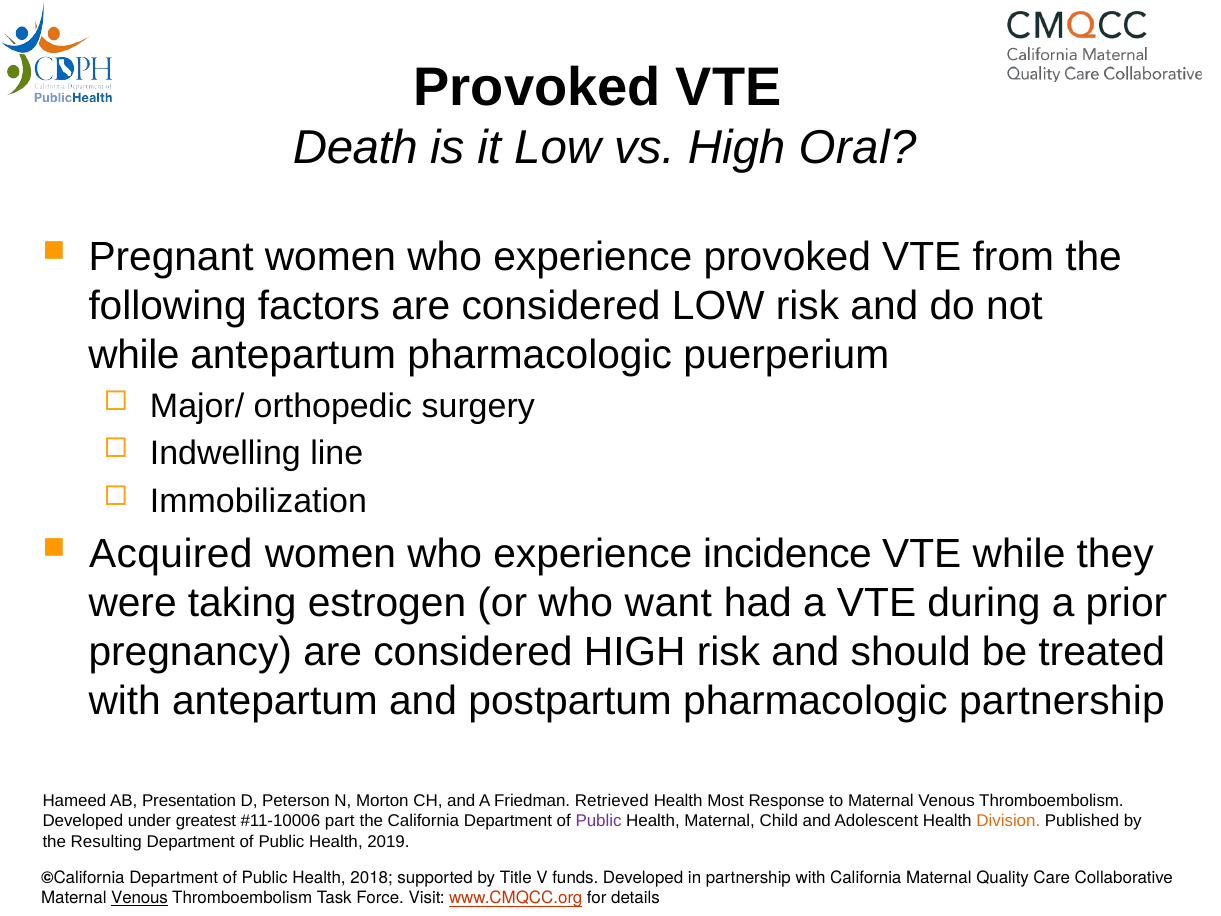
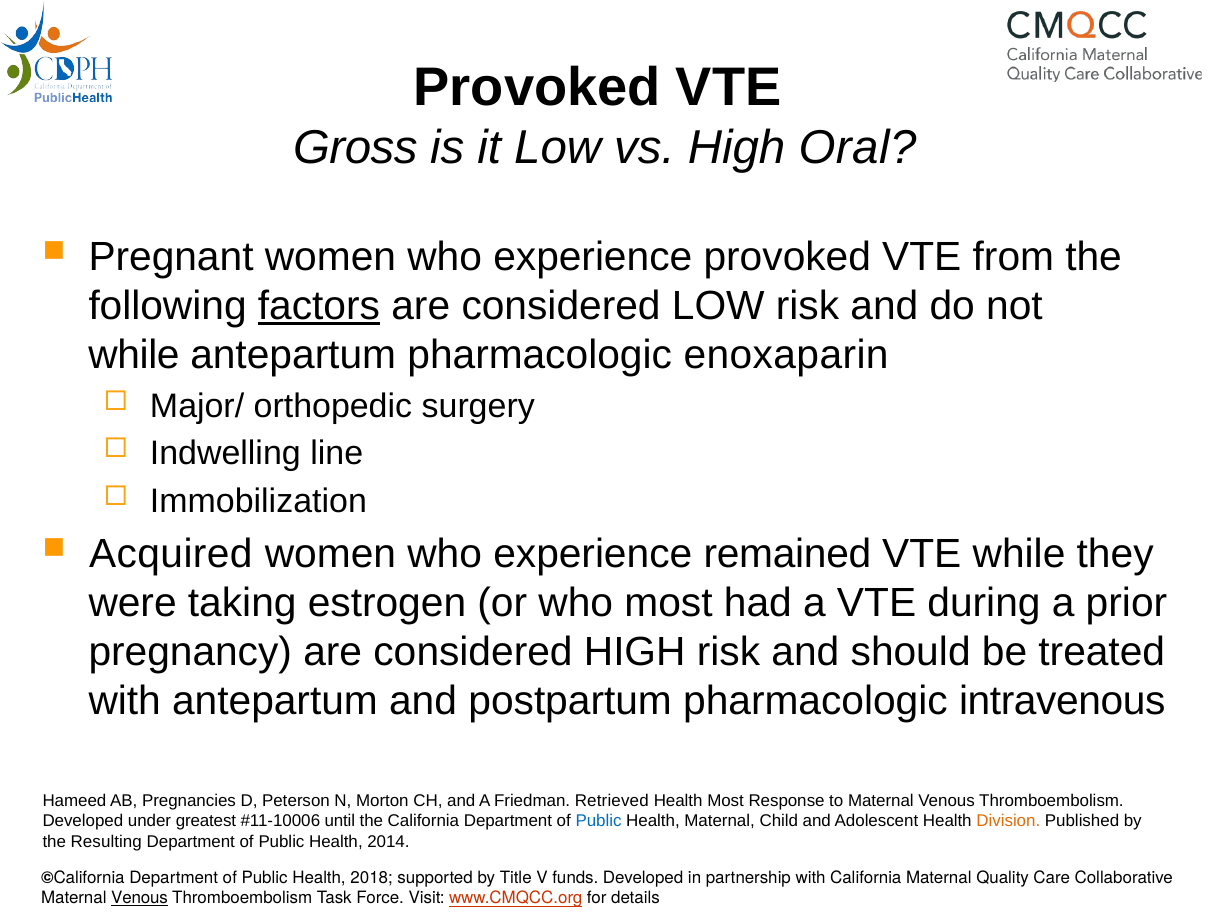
Death: Death -> Gross
factors underline: none -> present
puerperium: puerperium -> enoxaparin
incidence: incidence -> remained
who want: want -> most
pharmacologic partnership: partnership -> intravenous
Presentation: Presentation -> Pregnancies
part: part -> until
Public at (599, 821) colour: purple -> blue
2019: 2019 -> 2014
